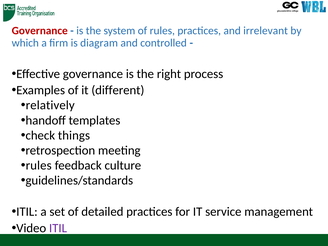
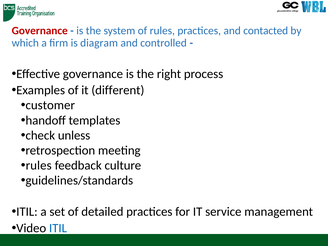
irrelevant: irrelevant -> contacted
relatively: relatively -> customer
things: things -> unless
ITIL at (58, 228) colour: purple -> blue
